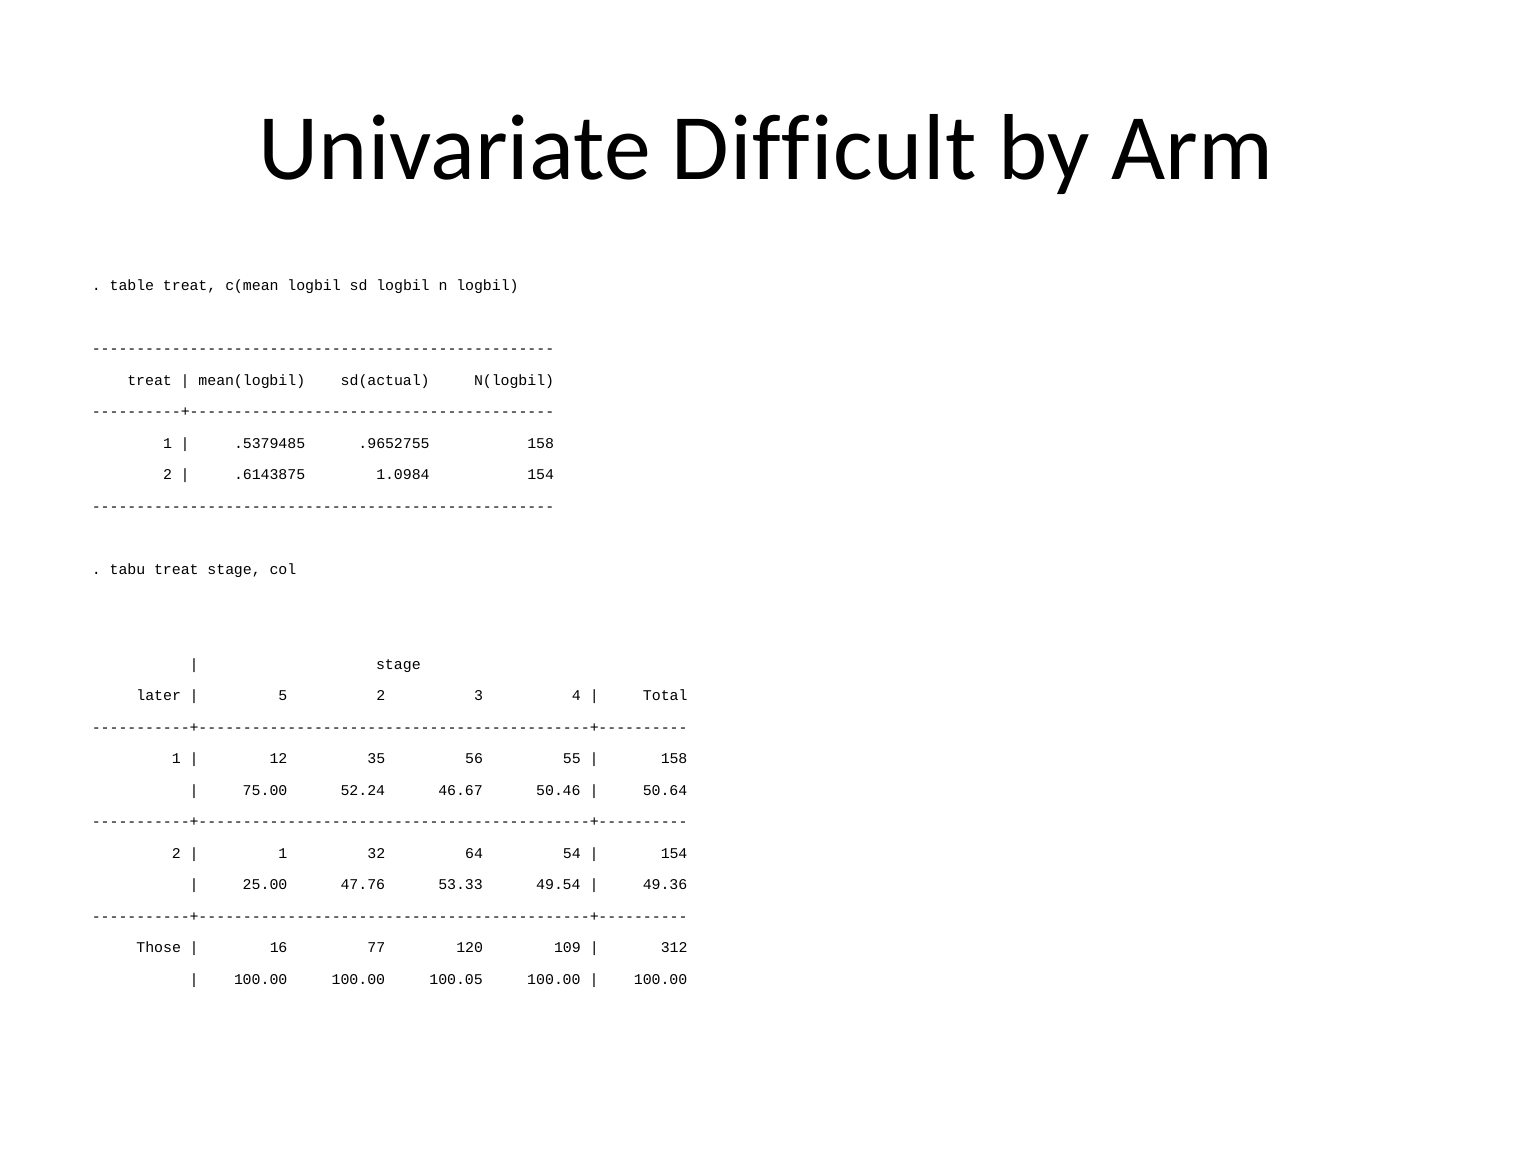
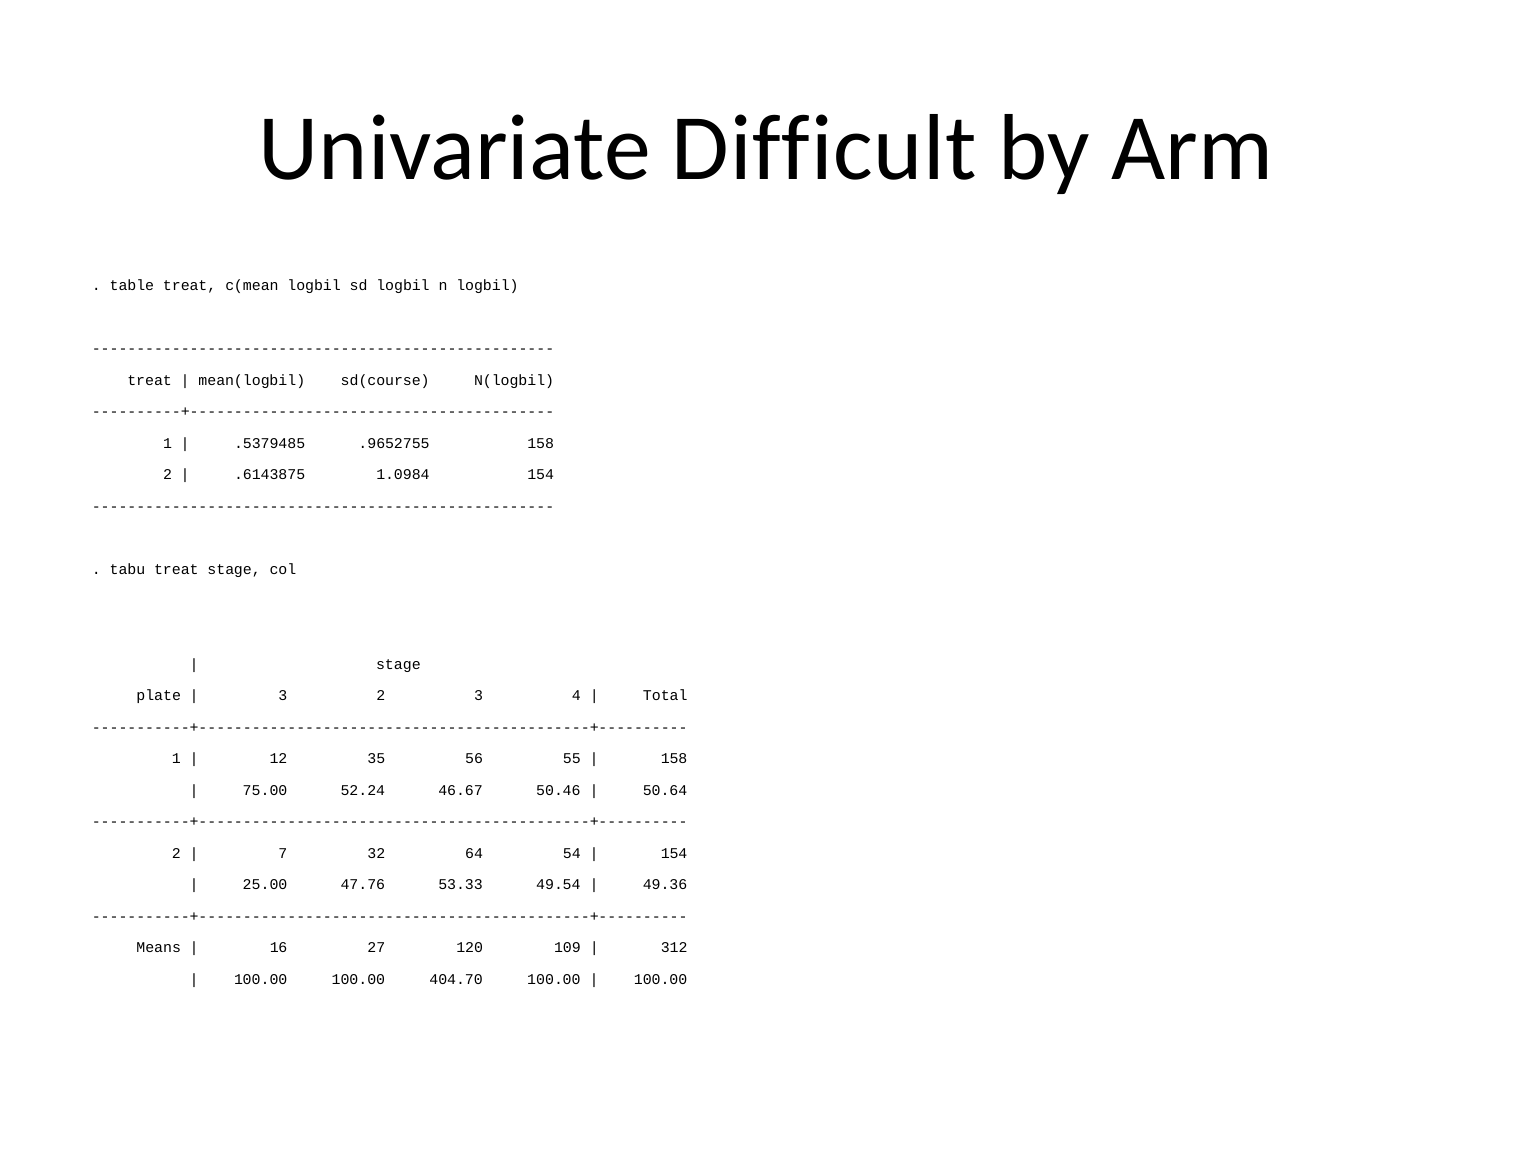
sd(actual: sd(actual -> sd(course
later: later -> plate
5 at (283, 695): 5 -> 3
1 at (283, 853): 1 -> 7
Those: Those -> Means
77: 77 -> 27
100.05: 100.05 -> 404.70
